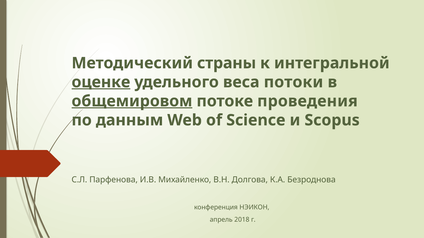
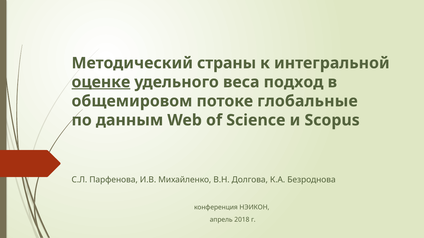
потоки: потоки -> подход
общемировом underline: present -> none
проведения: проведения -> глобальные
